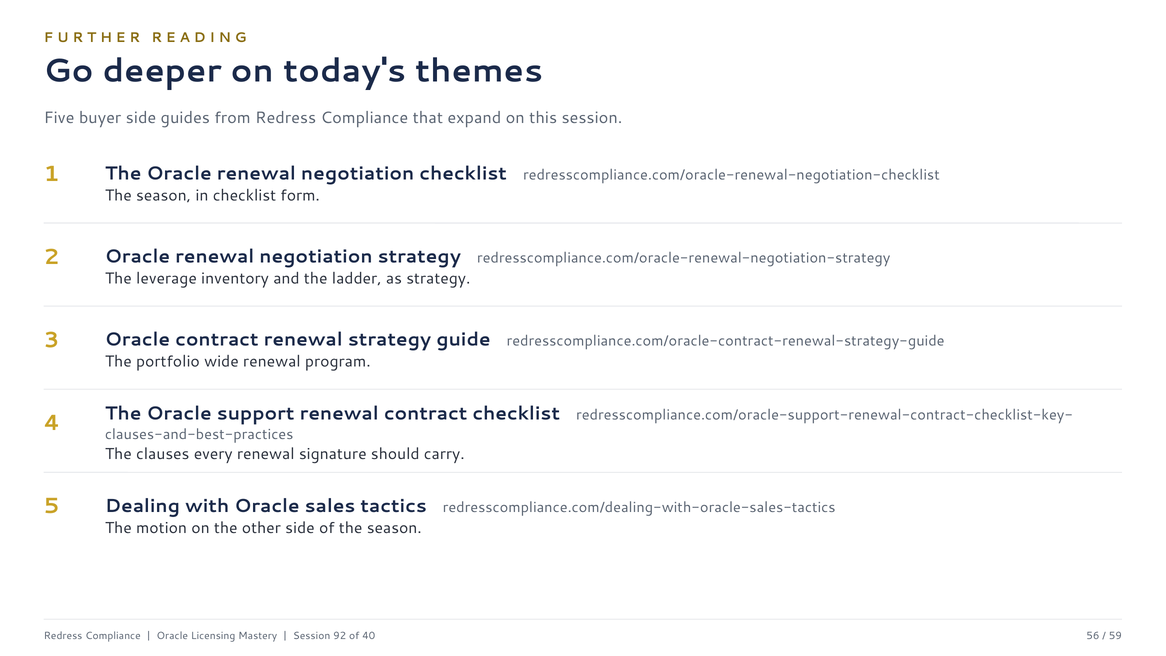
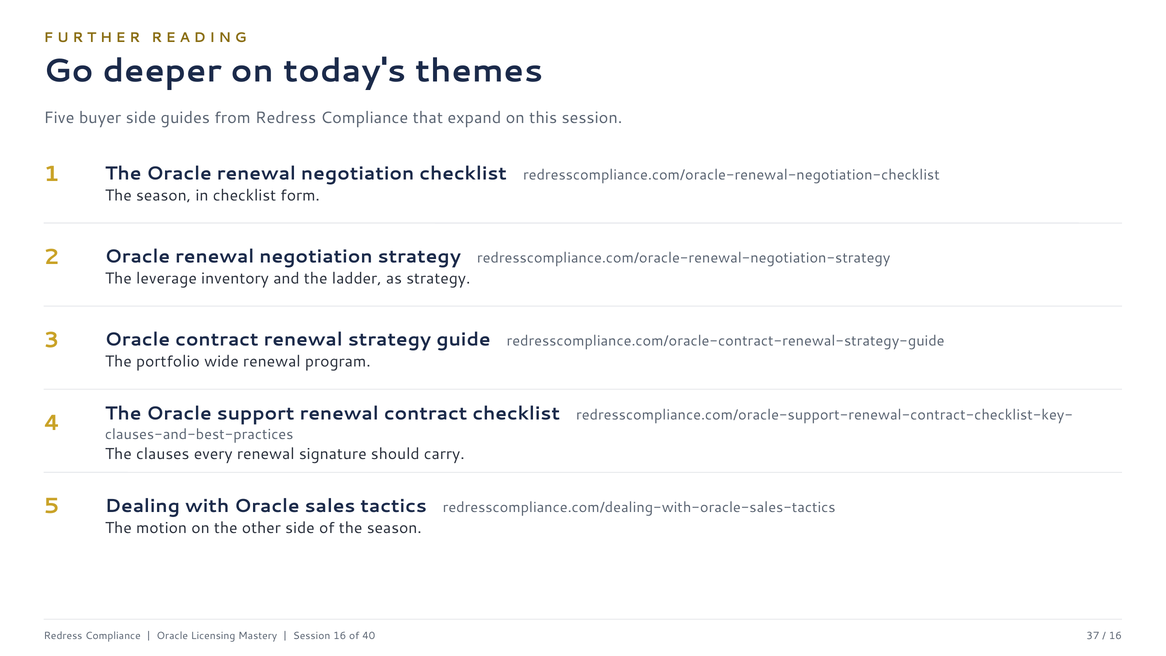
Session 92: 92 -> 16
56: 56 -> 37
59 at (1115, 636): 59 -> 16
